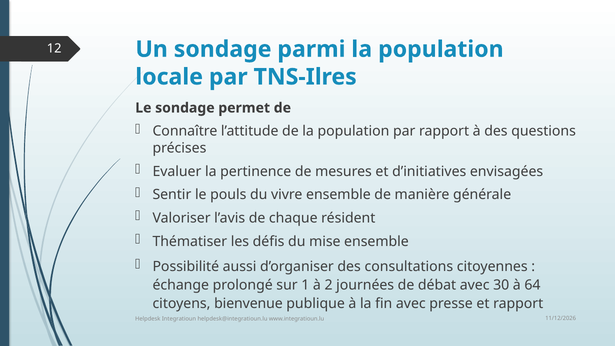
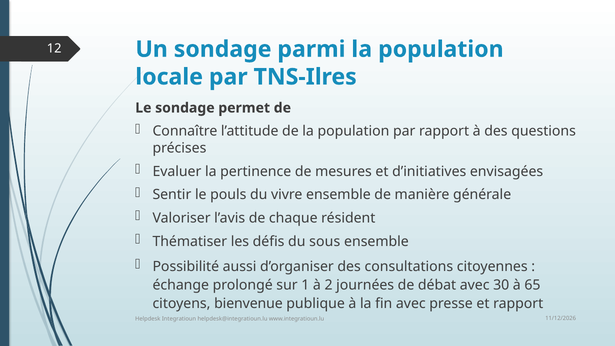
mise: mise -> sous
64: 64 -> 65
